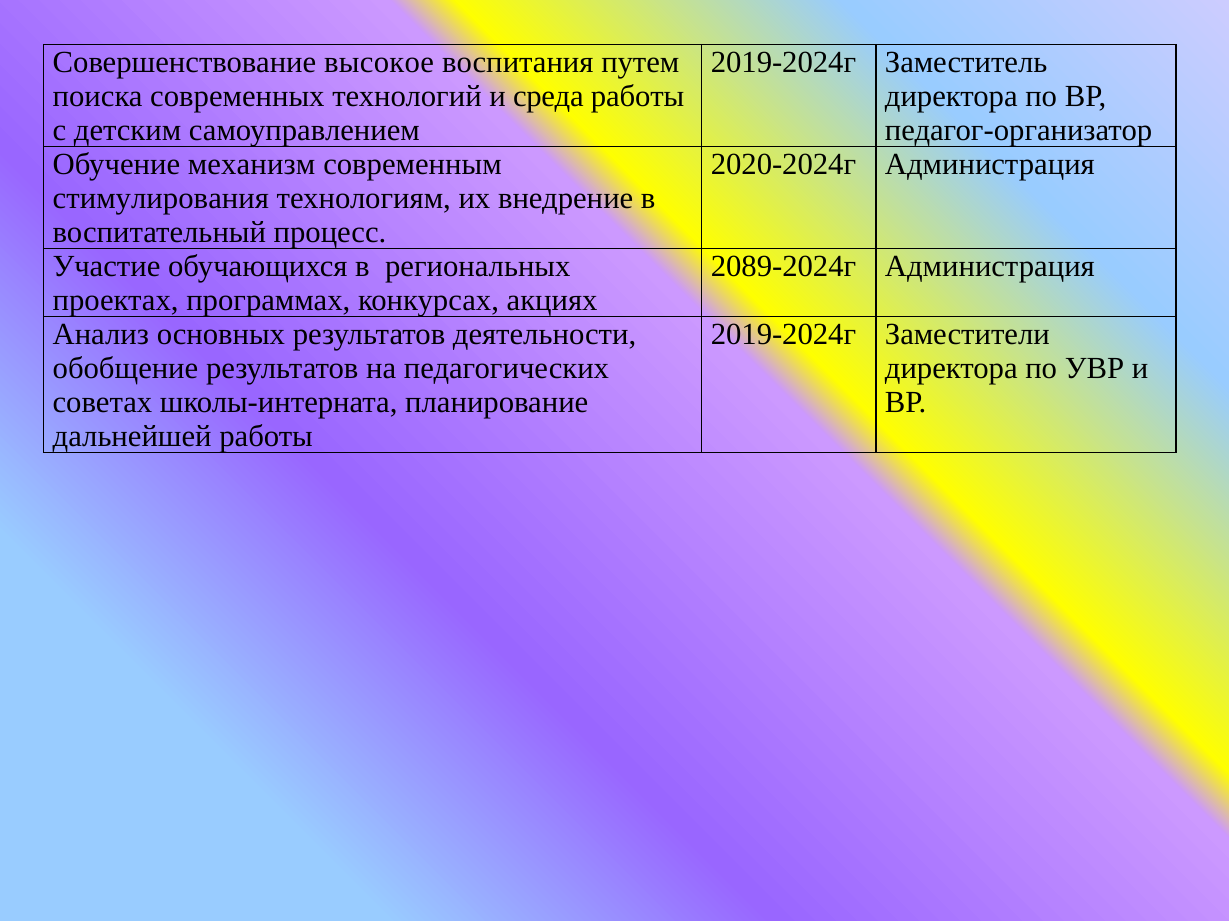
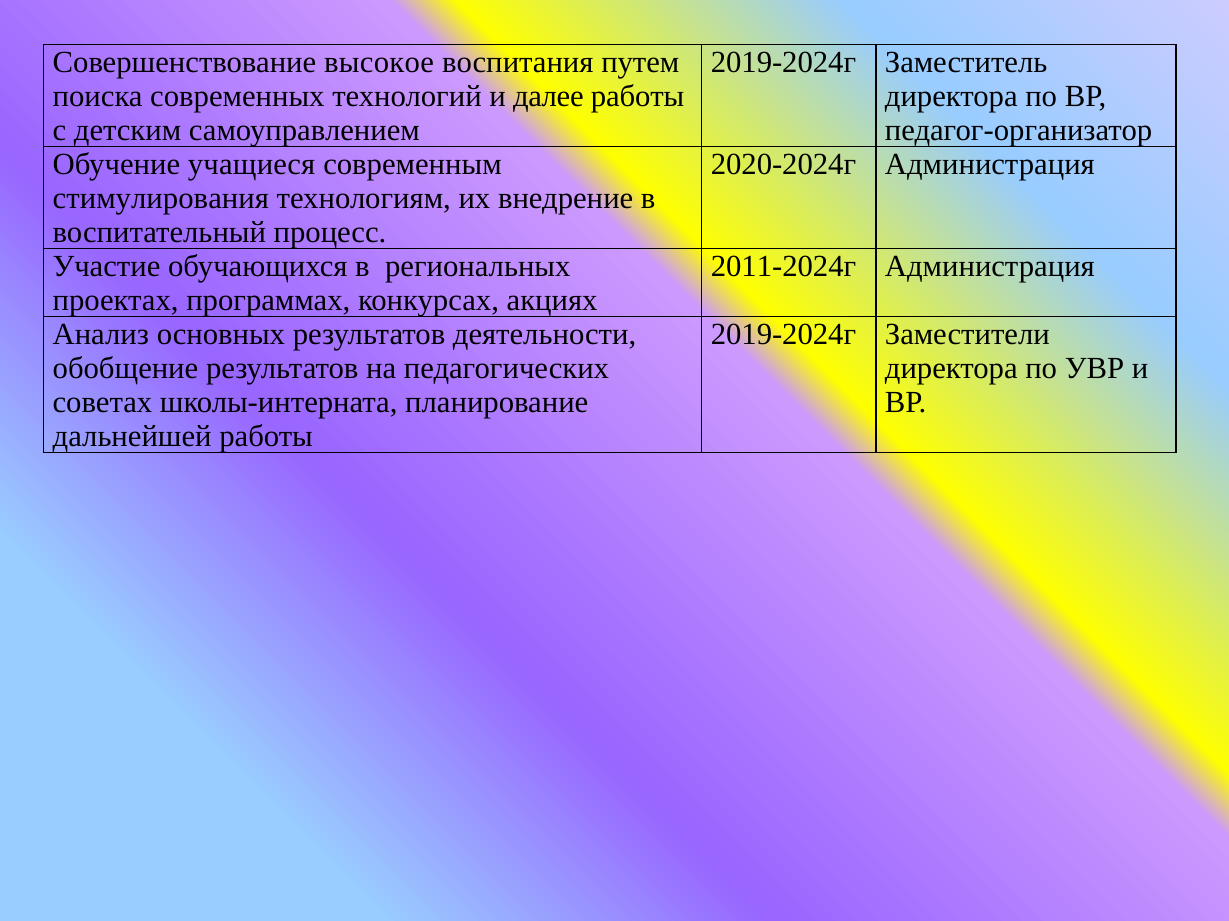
среда: среда -> далее
механизм: механизм -> учащиеся
2089-2024г: 2089-2024г -> 2011-2024г
